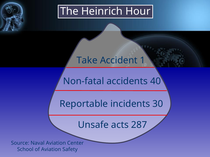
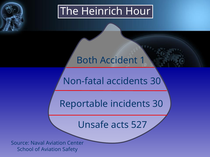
Take: Take -> Both
accidents 40: 40 -> 30
287: 287 -> 527
